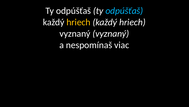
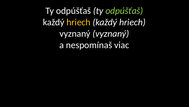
odpúšťaš at (124, 11) colour: light blue -> light green
